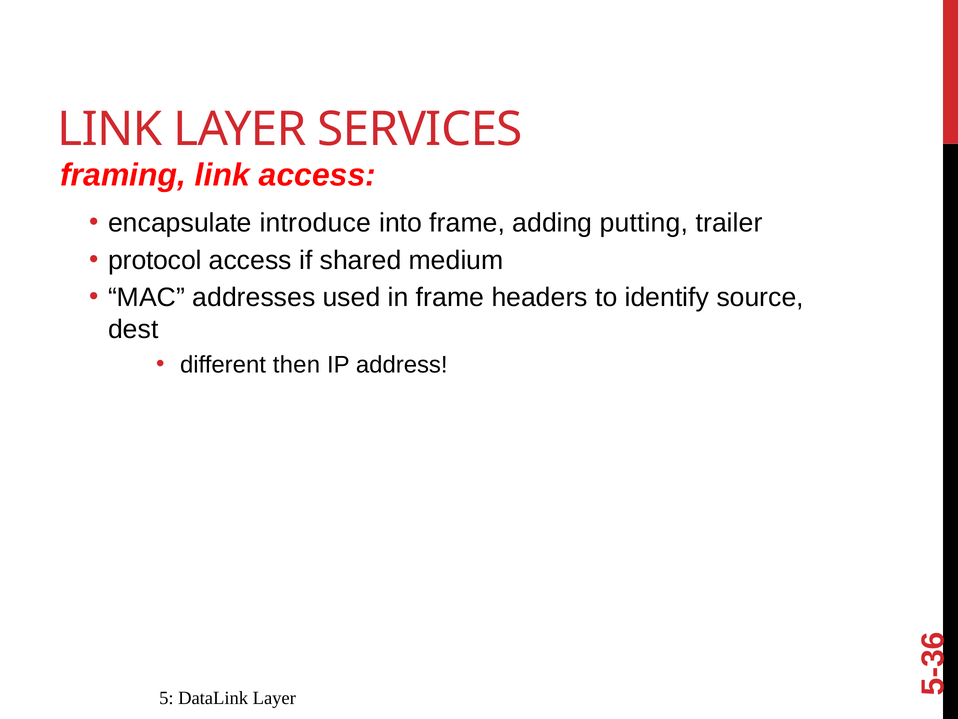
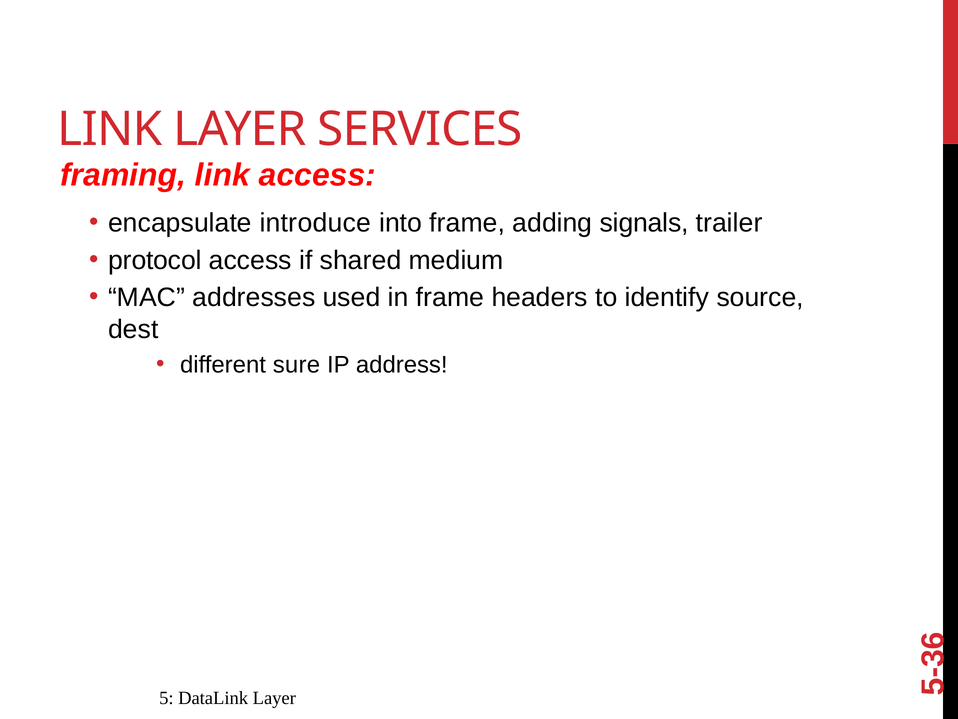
putting: putting -> signals
then: then -> sure
